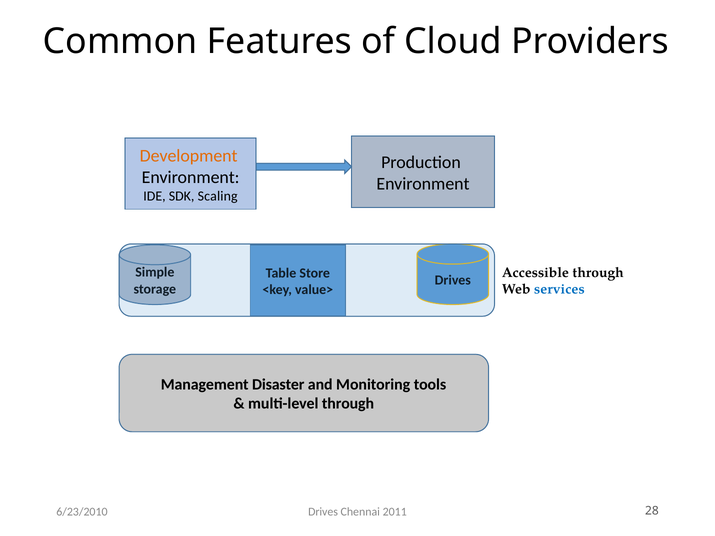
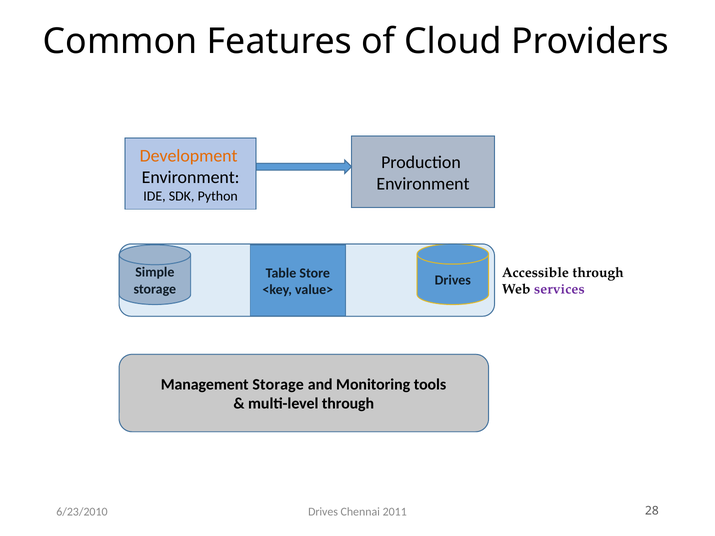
Scaling: Scaling -> Python
services colour: blue -> purple
Management Disaster: Disaster -> Storage
